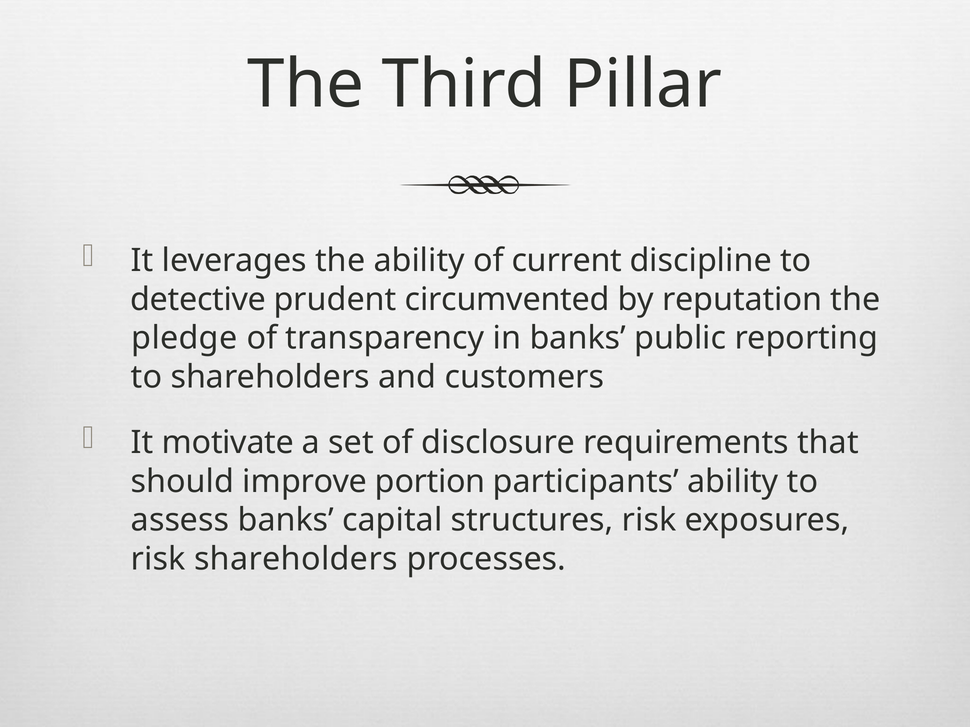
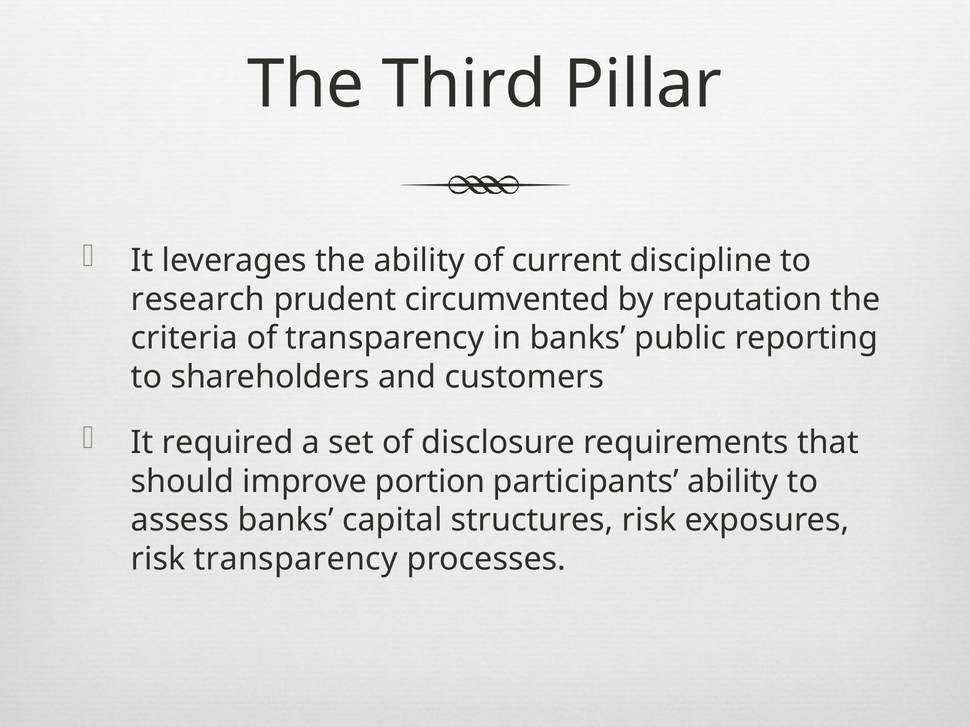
detective: detective -> research
pledge: pledge -> criteria
motivate: motivate -> required
risk shareholders: shareholders -> transparency
